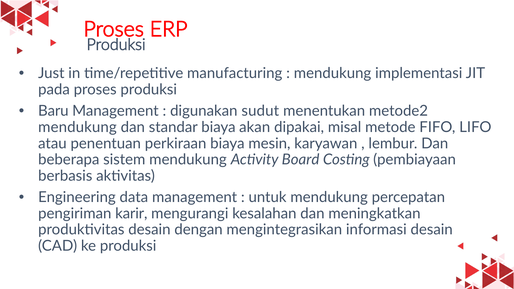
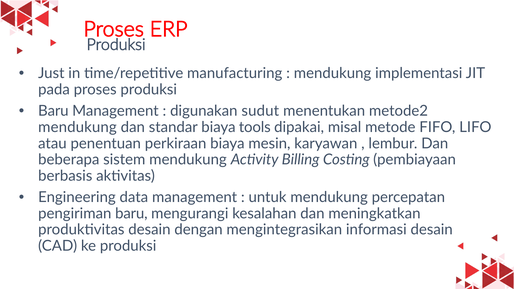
akan: akan -> tools
Board: Board -> Billing
pengiriman karir: karir -> baru
